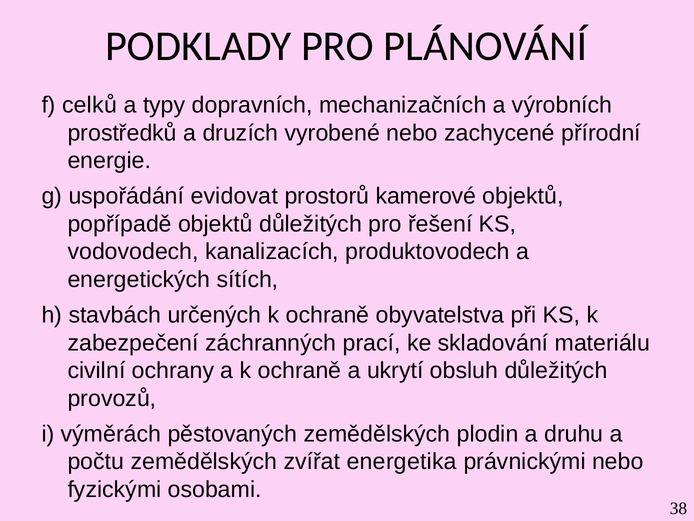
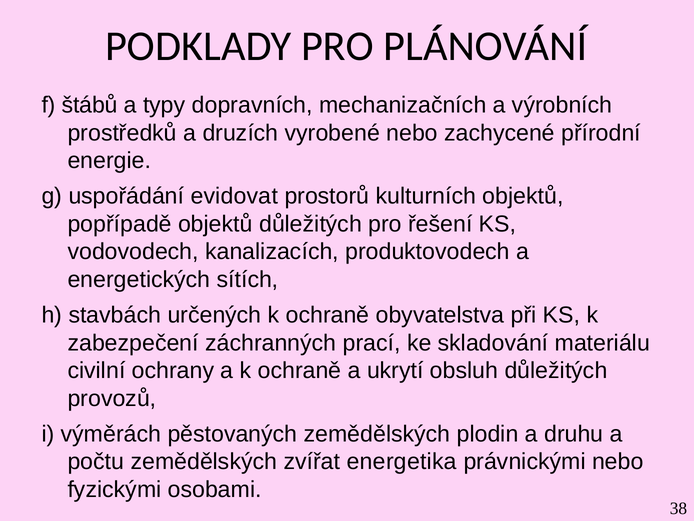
celků: celků -> štábů
kamerové: kamerové -> kulturních
